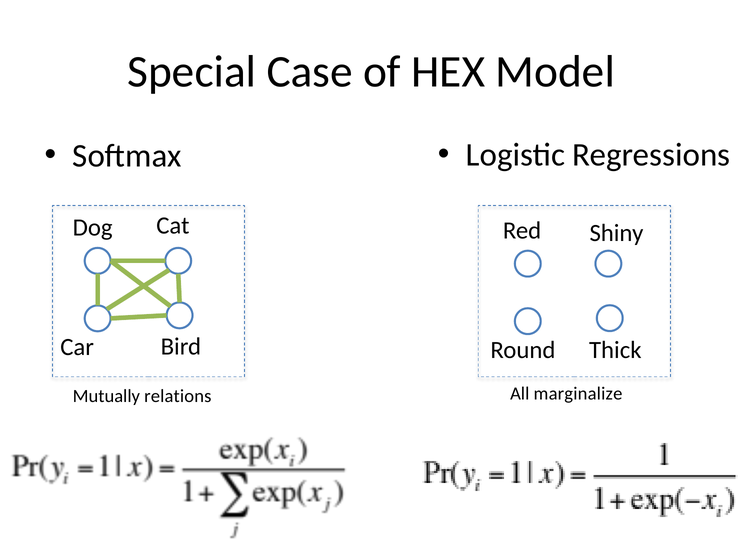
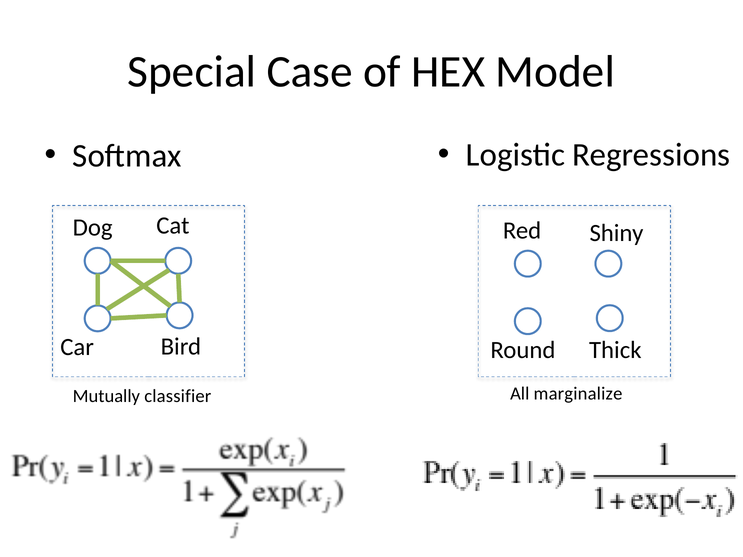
relations: relations -> classifier
